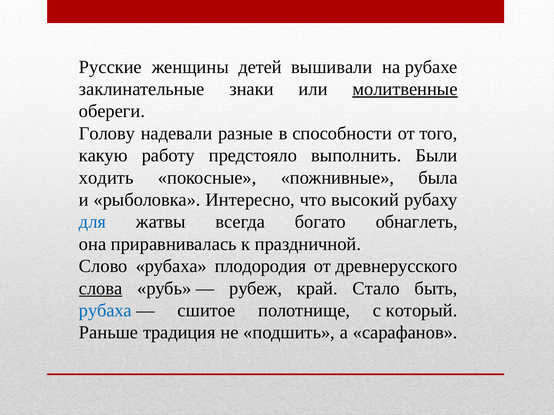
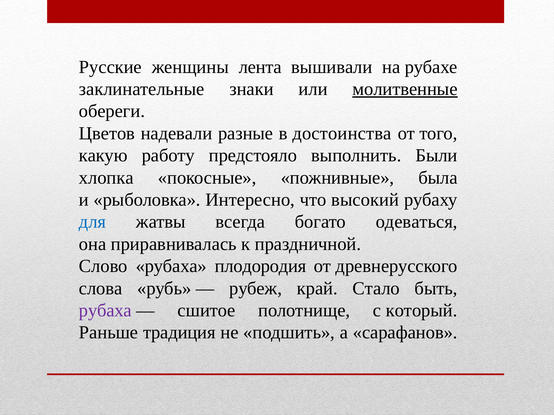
детей: детей -> лента
Голову: Голову -> Цветов
способности: способности -> достоинства
ходить: ходить -> хлопка
обнаглеть: обнаглеть -> одеваться
слова underline: present -> none
рубаха at (105, 311) colour: blue -> purple
